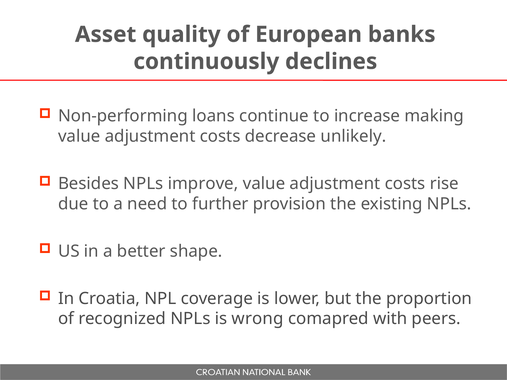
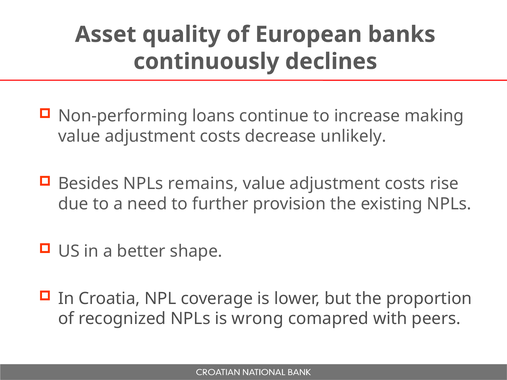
improve: improve -> remains
